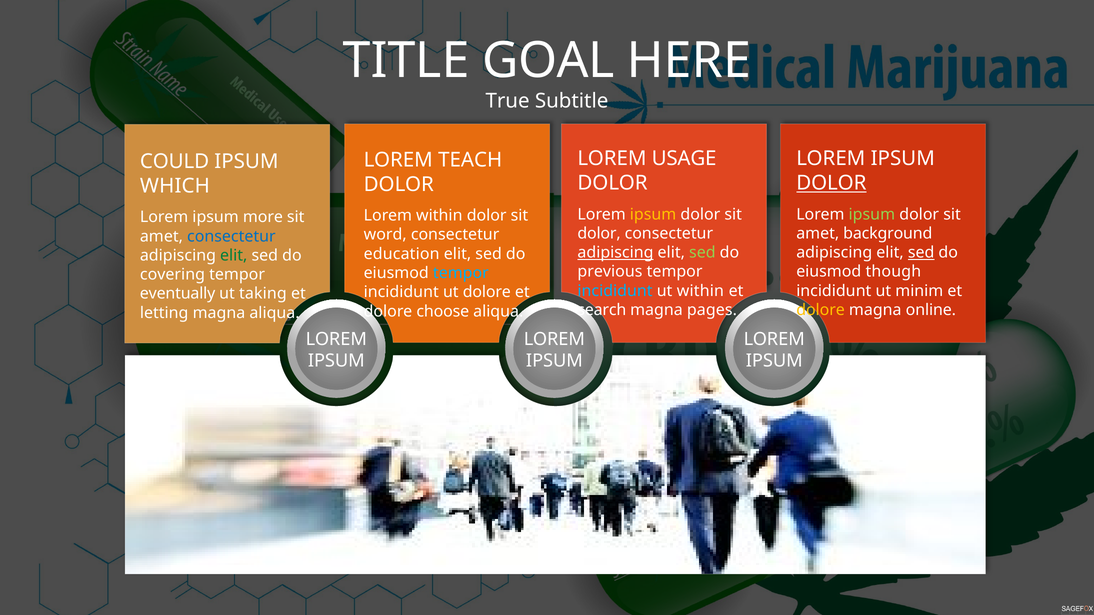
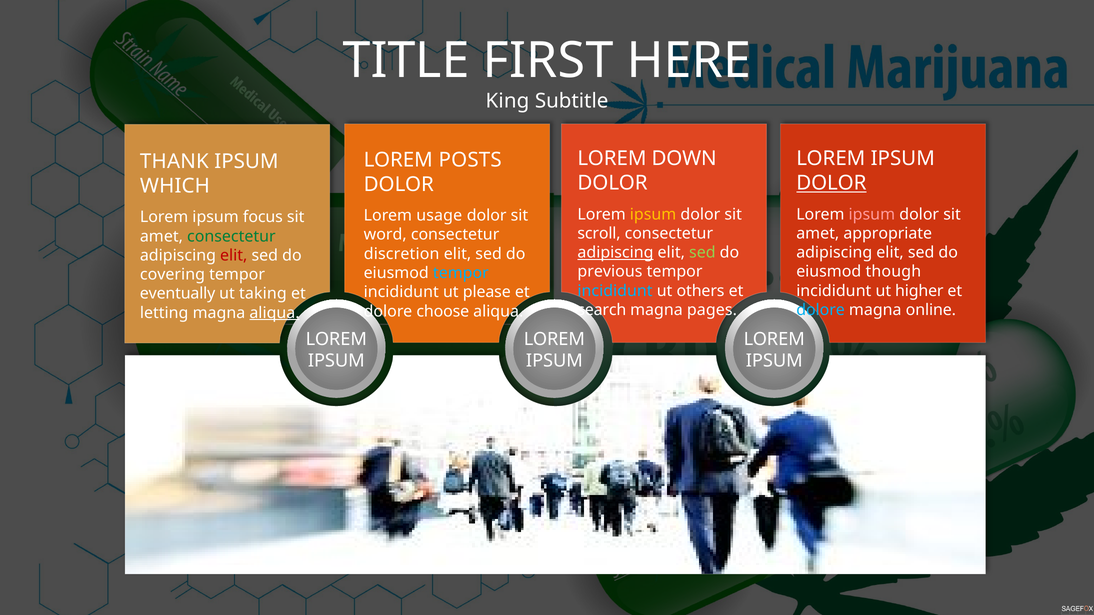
GOAL: GOAL -> FIRST
True: True -> King
USAGE: USAGE -> DOWN
TEACH: TEACH -> POSTS
COULD: COULD -> THANK
ipsum at (872, 214) colour: light green -> pink
Lorem within: within -> usage
more: more -> focus
dolor at (599, 234): dolor -> scroll
background: background -> appropriate
consectetur at (231, 236) colour: blue -> green
sed at (921, 253) underline: present -> none
education: education -> discretion
elit at (234, 256) colour: green -> red
ut within: within -> others
minim: minim -> higher
ut dolore: dolore -> please
dolore at (821, 310) colour: yellow -> light blue
aliqua at (274, 313) underline: none -> present
